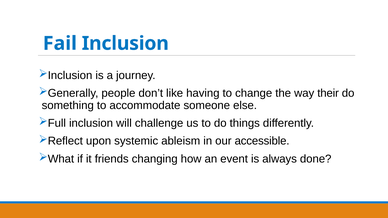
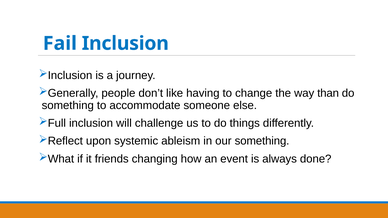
their: their -> than
our accessible: accessible -> something
